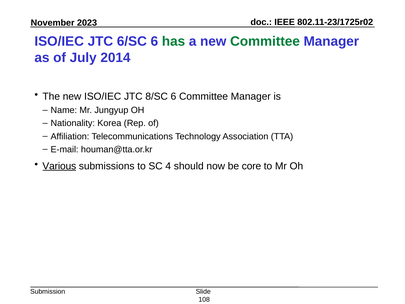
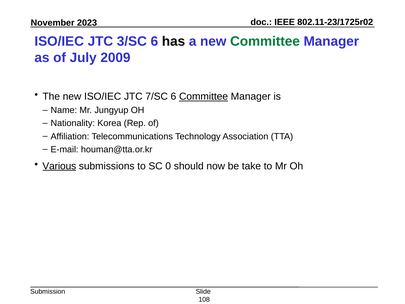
6/SC: 6/SC -> 3/SC
has colour: green -> black
2014: 2014 -> 2009
8/SC: 8/SC -> 7/SC
Committee at (204, 97) underline: none -> present
4: 4 -> 0
core: core -> take
